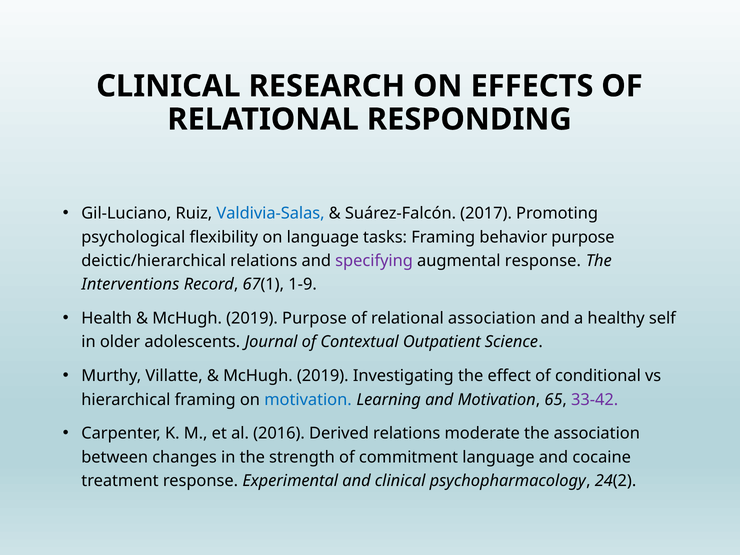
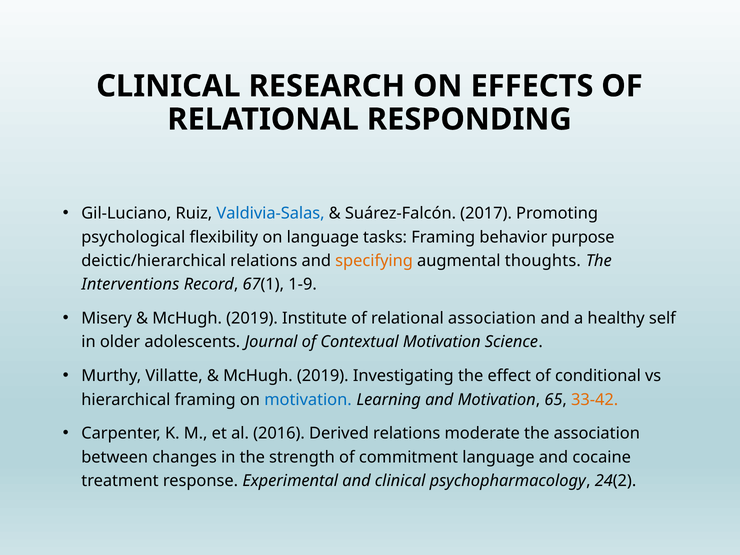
specifying colour: purple -> orange
augmental response: response -> thoughts
Health: Health -> Misery
2019 Purpose: Purpose -> Institute
Contextual Outpatient: Outpatient -> Motivation
33-42 colour: purple -> orange
